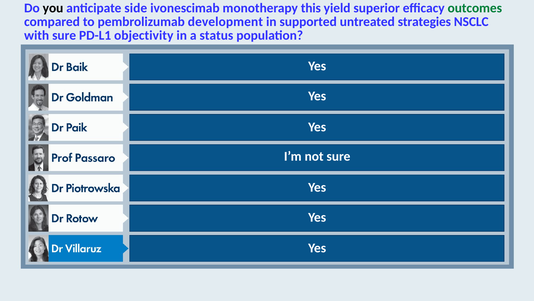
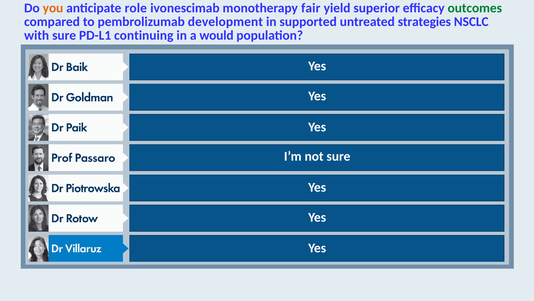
you colour: black -> orange
side: side -> role
this: this -> fair
objectivity: objectivity -> continuing
status: status -> would
